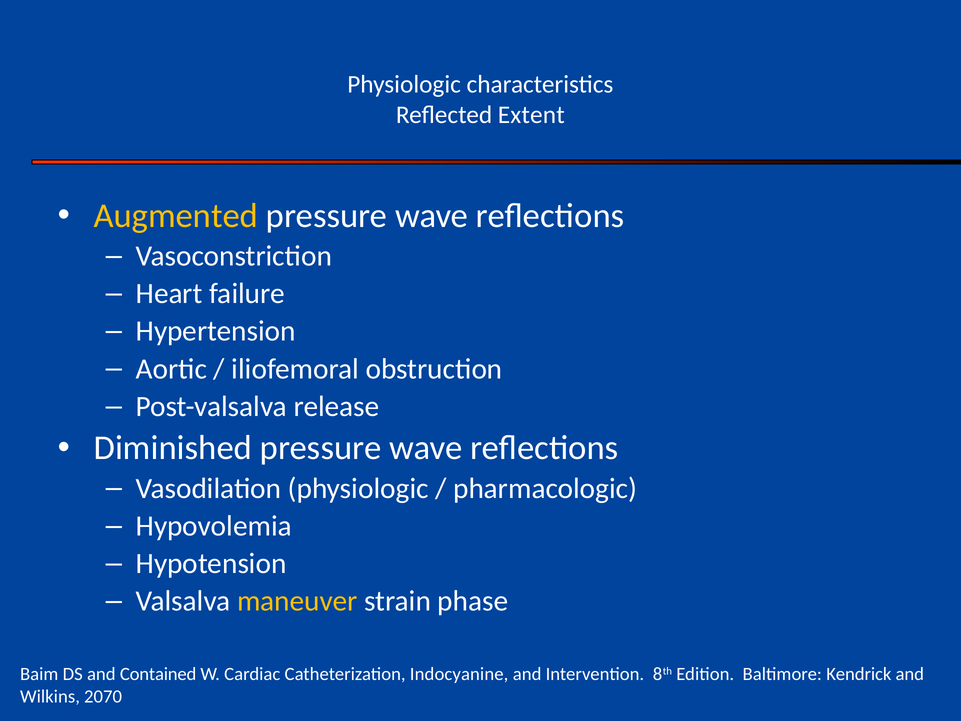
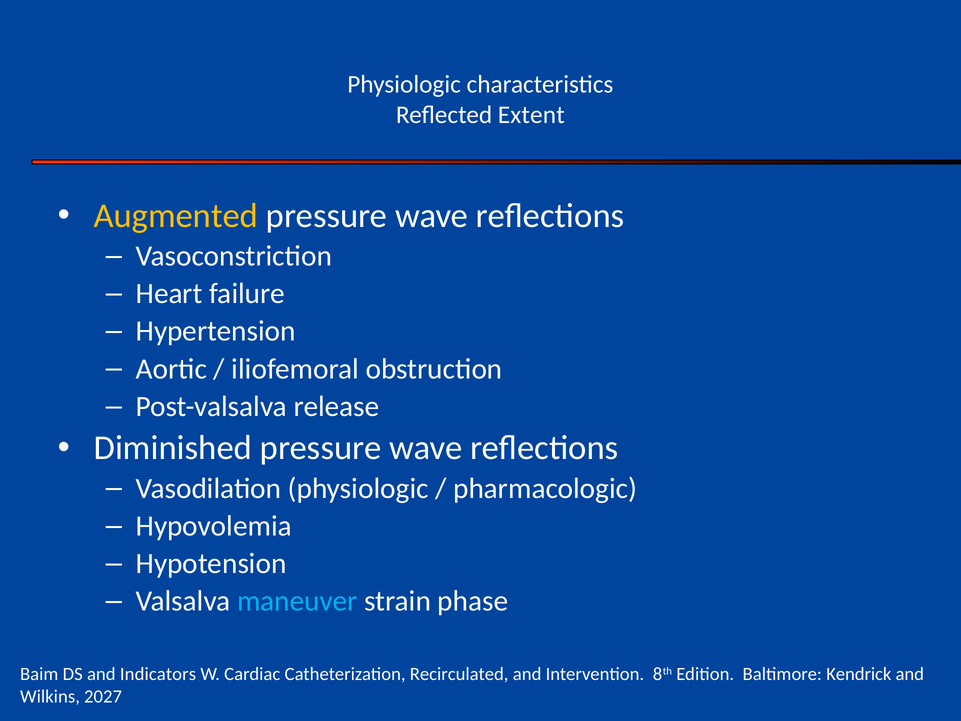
maneuver colour: yellow -> light blue
Contained: Contained -> Indicators
Indocyanine: Indocyanine -> Recirculated
2070: 2070 -> 2027
